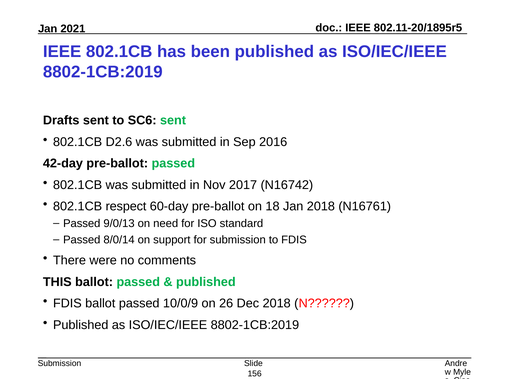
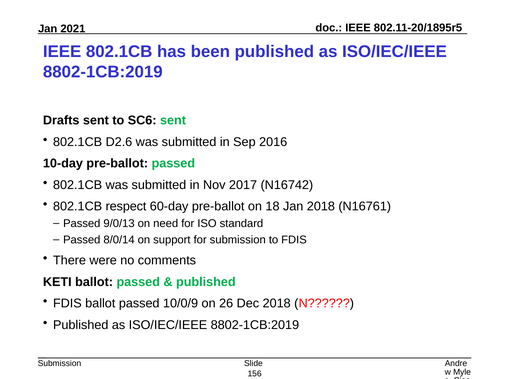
42-day: 42-day -> 10-day
THIS: THIS -> KETI
